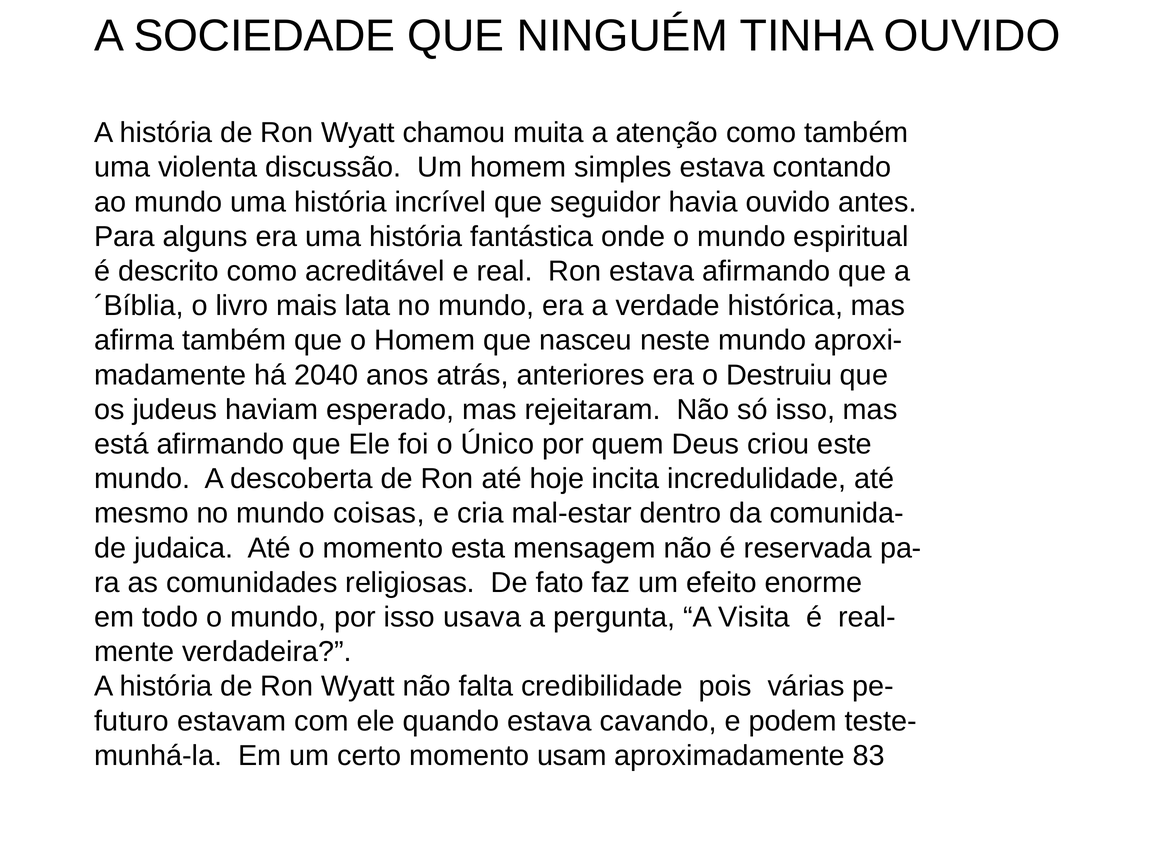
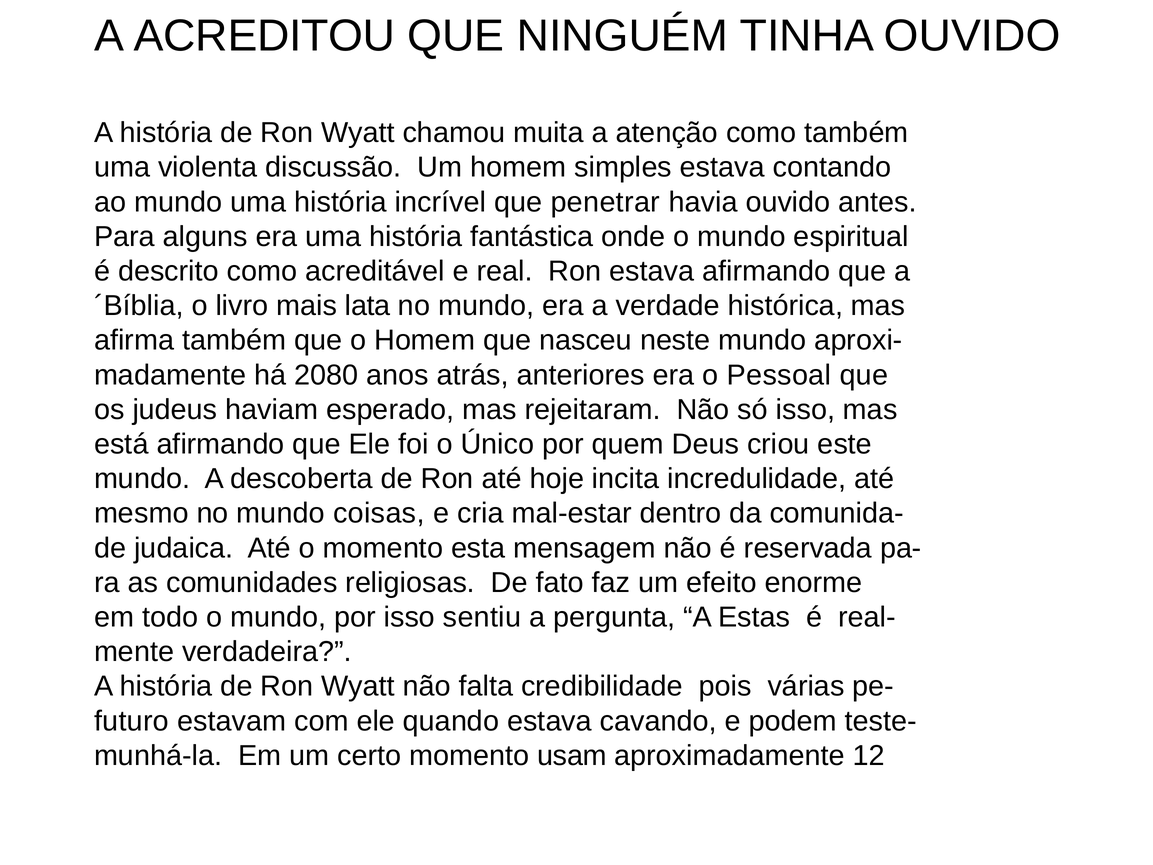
SOCIEDADE: SOCIEDADE -> ACREDITOU
seguidor: seguidor -> penetrar
2040: 2040 -> 2080
Destruiu: Destruiu -> Pessoal
usava: usava -> sentiu
Visita: Visita -> Estas
83: 83 -> 12
